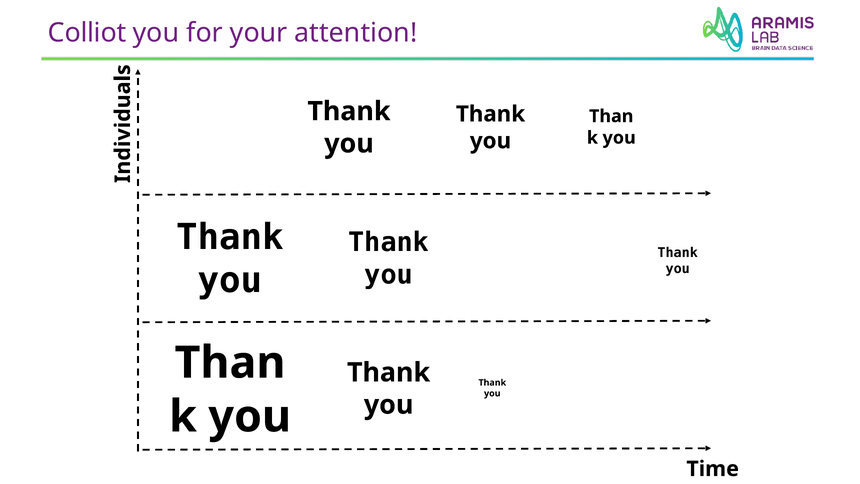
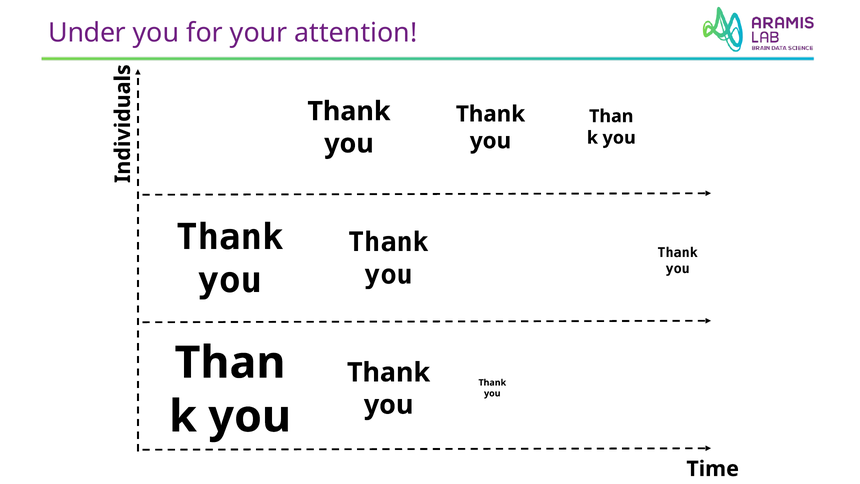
Colliot: Colliot -> Under
